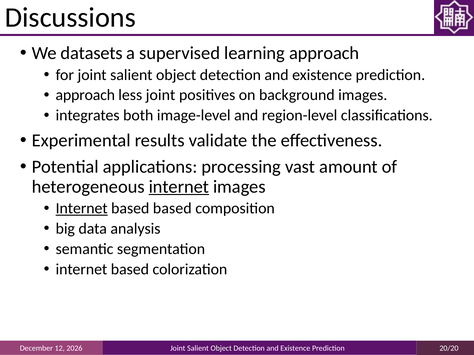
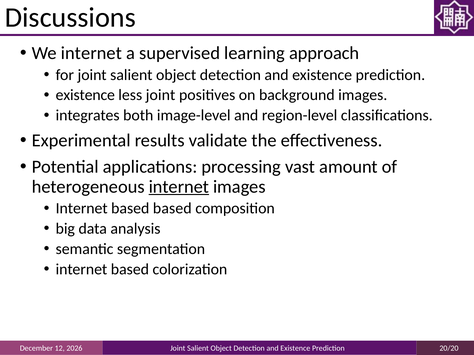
We datasets: datasets -> internet
approach at (85, 95): approach -> existence
Internet at (82, 209) underline: present -> none
